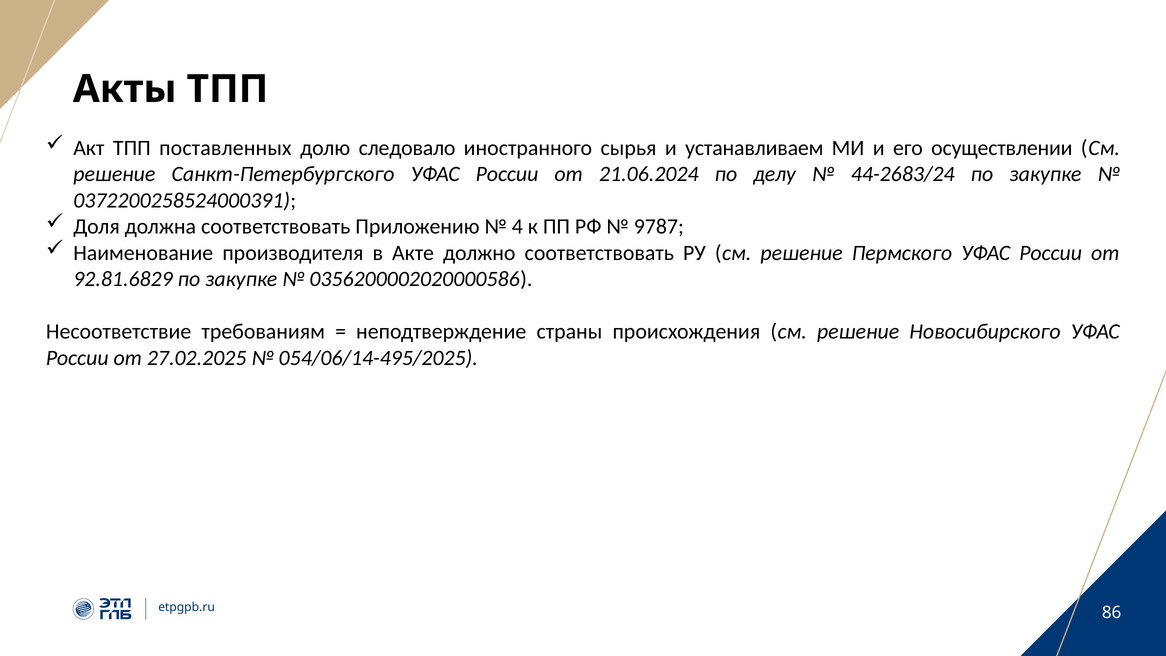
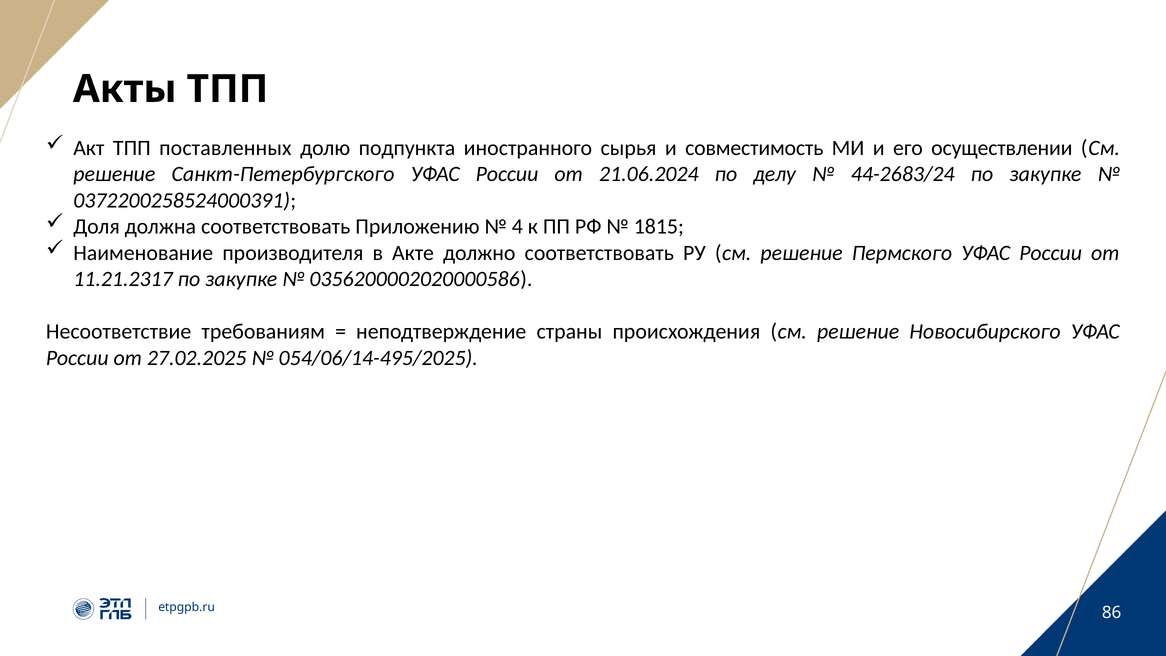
следовало: следовало -> подпункта
устанавливаем: устанавливаем -> совместимость
9787: 9787 -> 1815
92.81.6829: 92.81.6829 -> 11.21.2317
